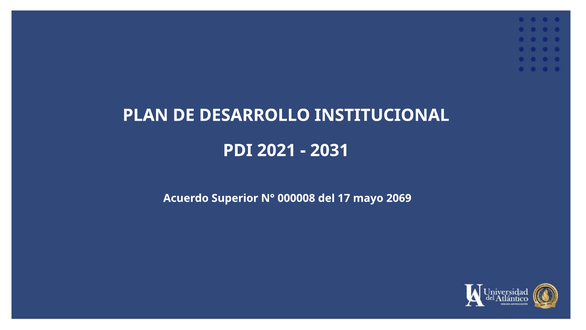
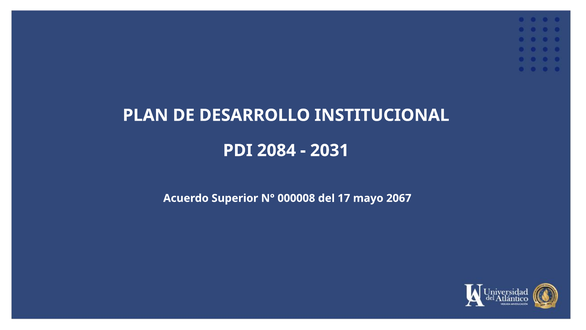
2021: 2021 -> 2084
2069: 2069 -> 2067
